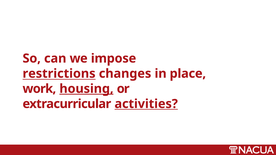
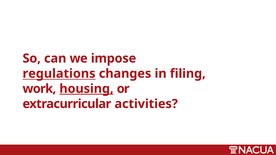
restrictions: restrictions -> regulations
place: place -> filing
activities underline: present -> none
